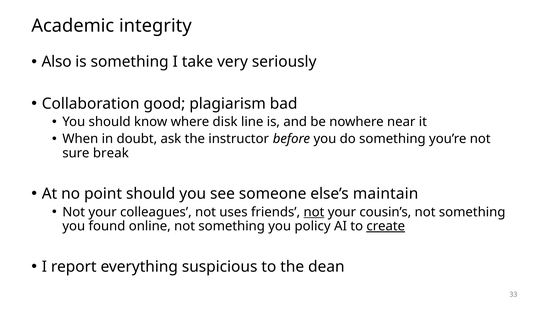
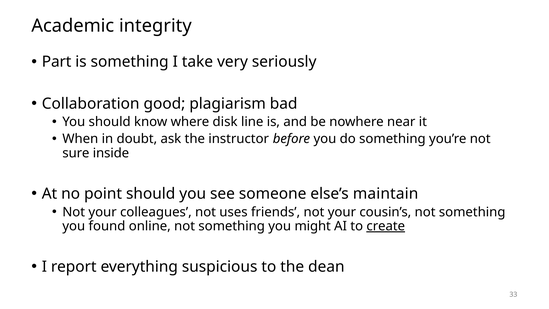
Also: Also -> Part
break: break -> inside
not at (314, 212) underline: present -> none
policy: policy -> might
